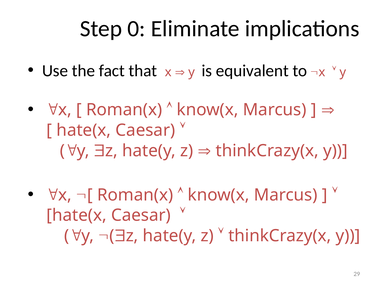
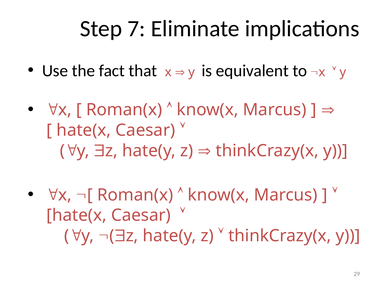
0: 0 -> 7
